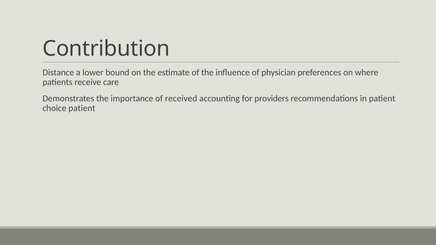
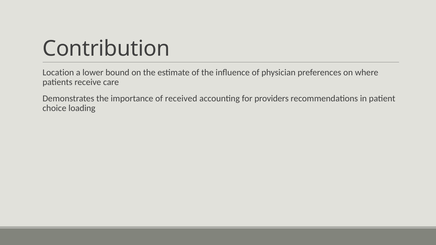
Distance: Distance -> Location
choice patient: patient -> loading
